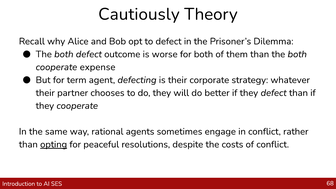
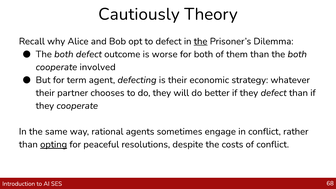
the at (201, 41) underline: none -> present
expense: expense -> involved
corporate: corporate -> economic
